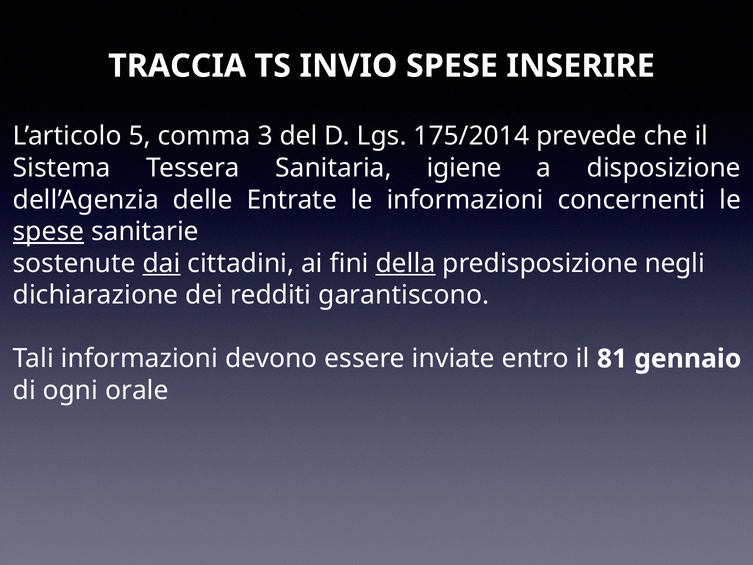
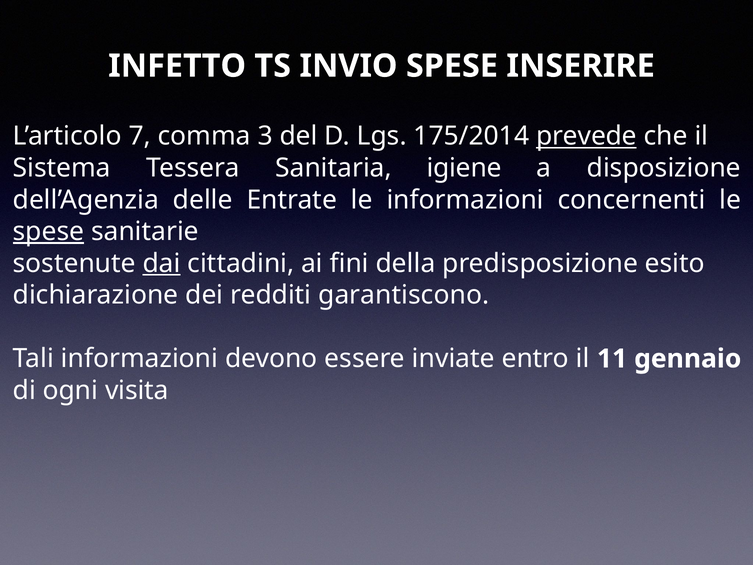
TRACCIA: TRACCIA -> INFETTO
5: 5 -> 7
prevede underline: none -> present
della underline: present -> none
negli: negli -> esito
81: 81 -> 11
orale: orale -> visita
